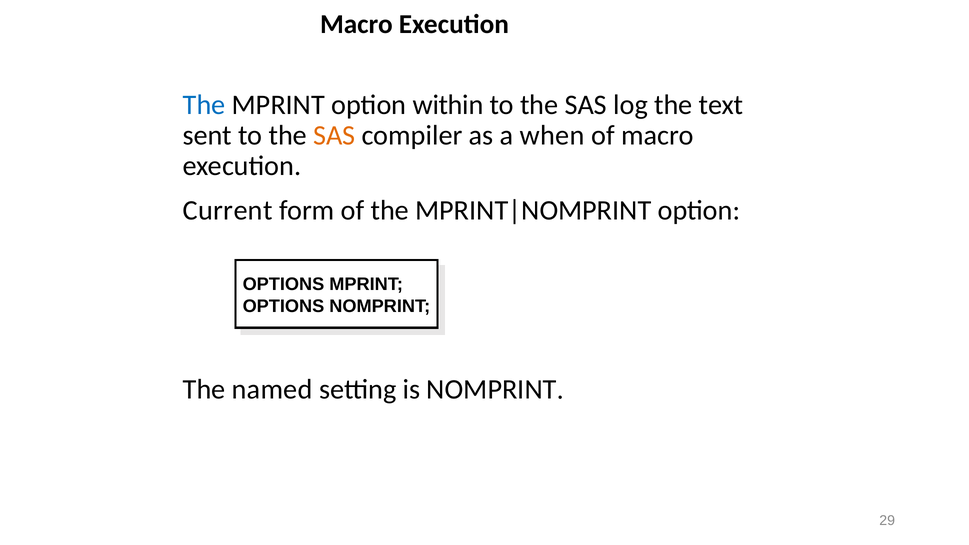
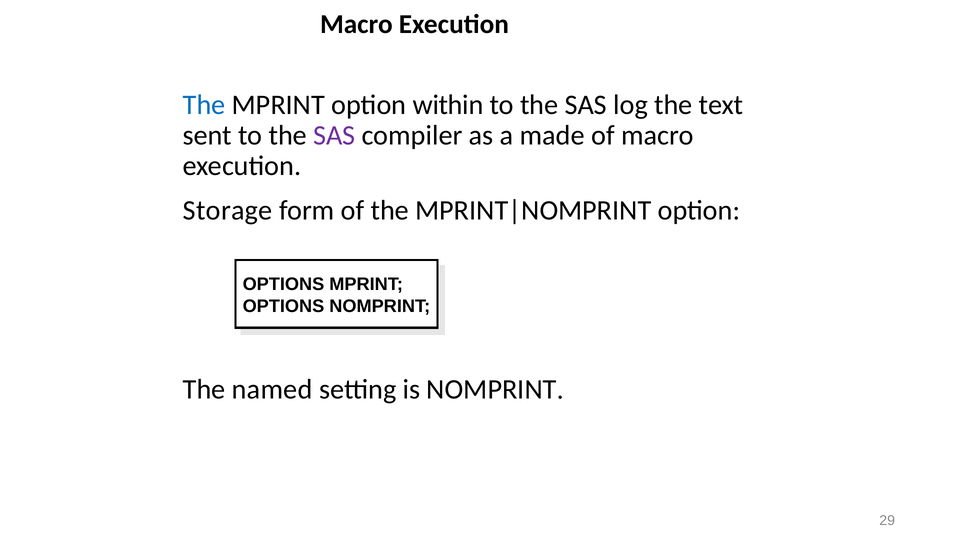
SAS at (334, 135) colour: orange -> purple
when: when -> made
Current: Current -> Storage
